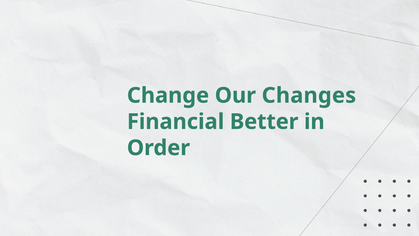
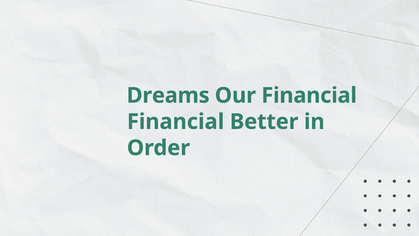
Change: Change -> Dreams
Our Changes: Changes -> Financial
